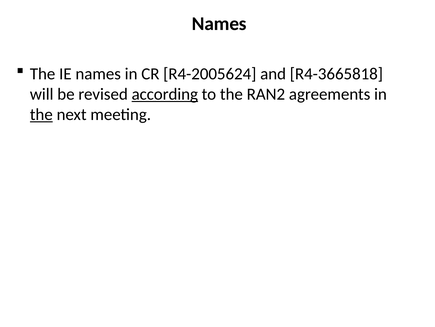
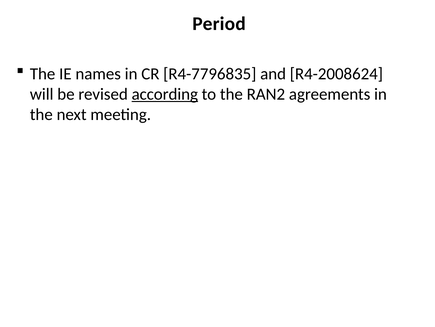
Names at (219, 24): Names -> Period
R4-2005624: R4-2005624 -> R4-7796835
R4-3665818: R4-3665818 -> R4-2008624
the at (41, 114) underline: present -> none
